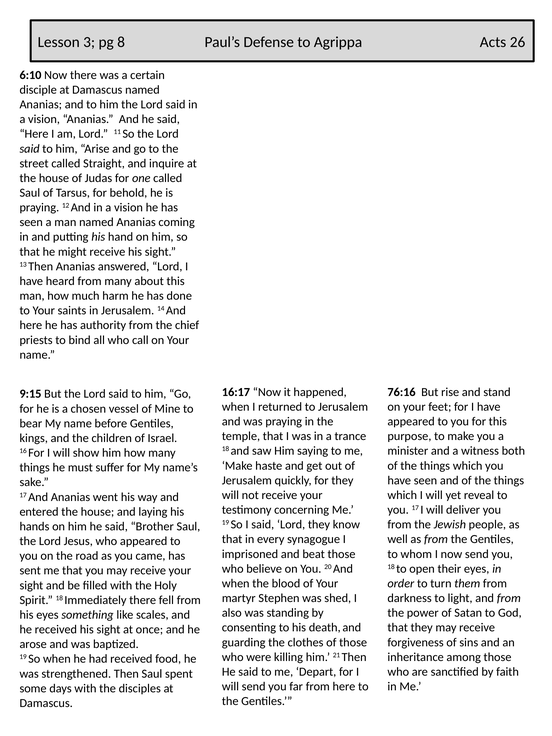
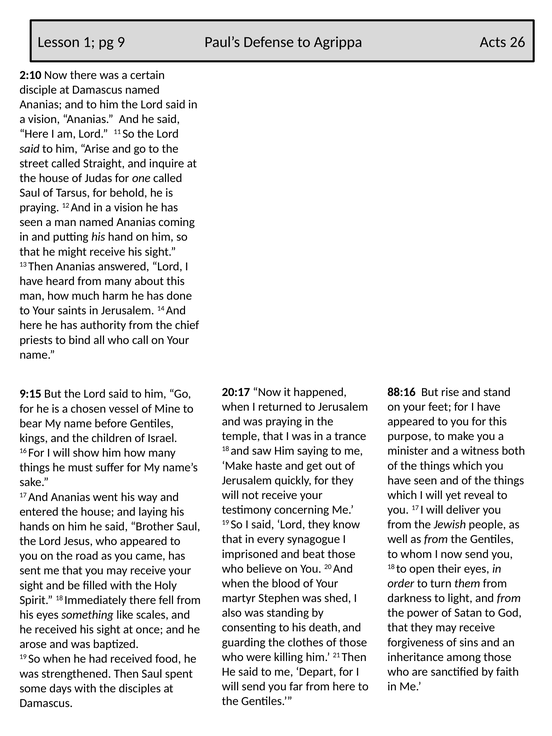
3: 3 -> 1
8: 8 -> 9
6:10: 6:10 -> 2:10
16:17: 16:17 -> 20:17
76:16: 76:16 -> 88:16
